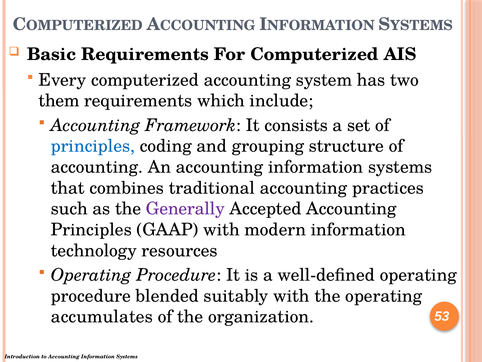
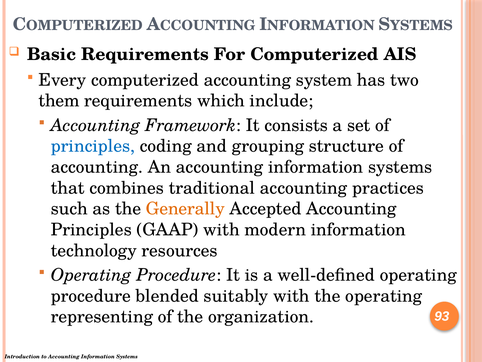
Generally colour: purple -> orange
accumulates: accumulates -> representing
53: 53 -> 93
